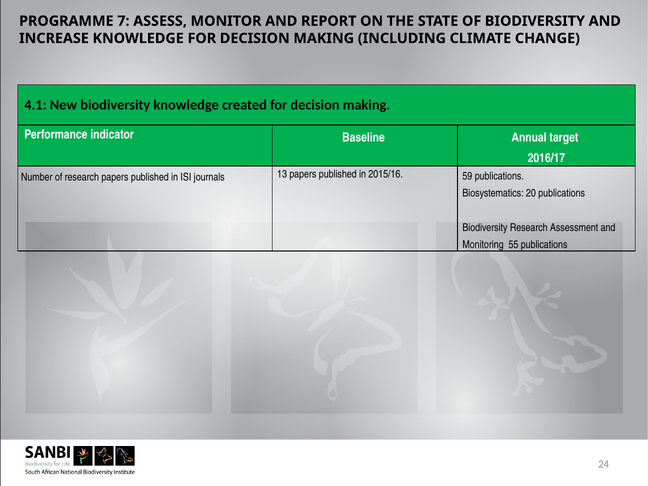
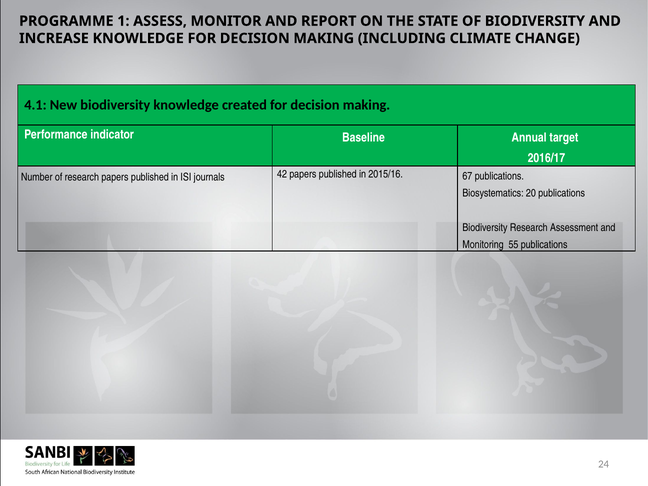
7: 7 -> 1
13: 13 -> 42
59: 59 -> 67
